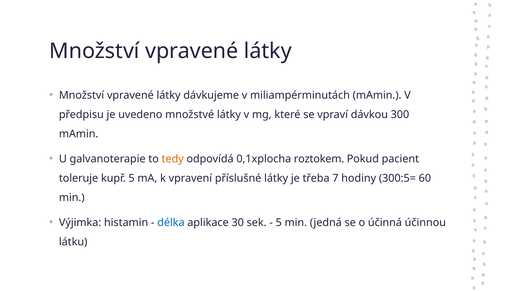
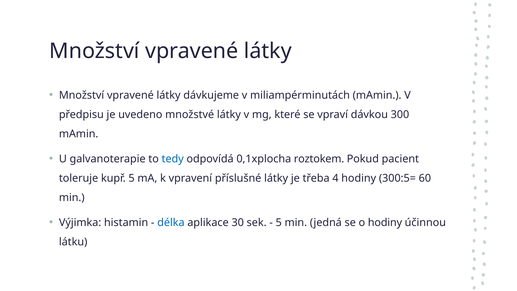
tedy colour: orange -> blue
7: 7 -> 4
o účinná: účinná -> hodiny
